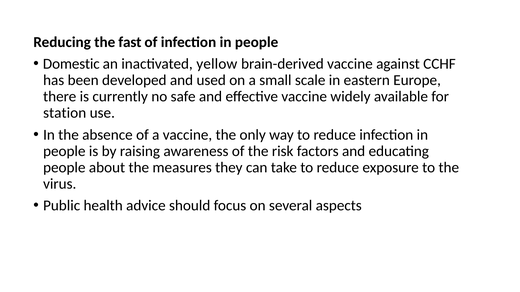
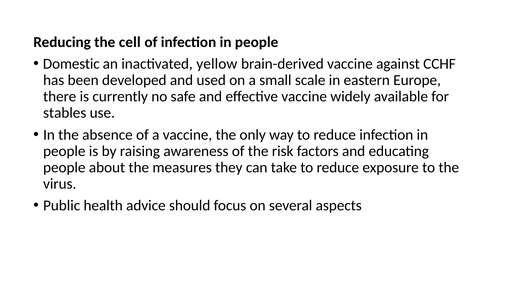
fast: fast -> cell
station: station -> stables
